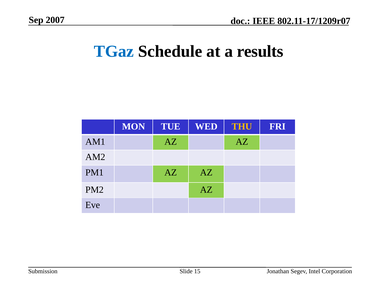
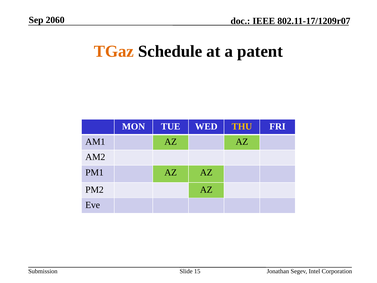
2007: 2007 -> 2060
TGaz colour: blue -> orange
results: results -> patent
